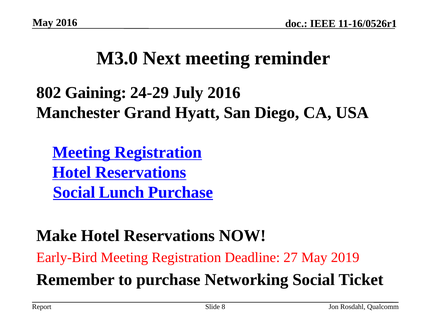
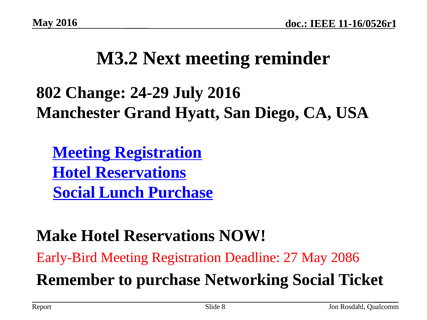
M3.0: M3.0 -> M3.2
Gaining: Gaining -> Change
2019: 2019 -> 2086
